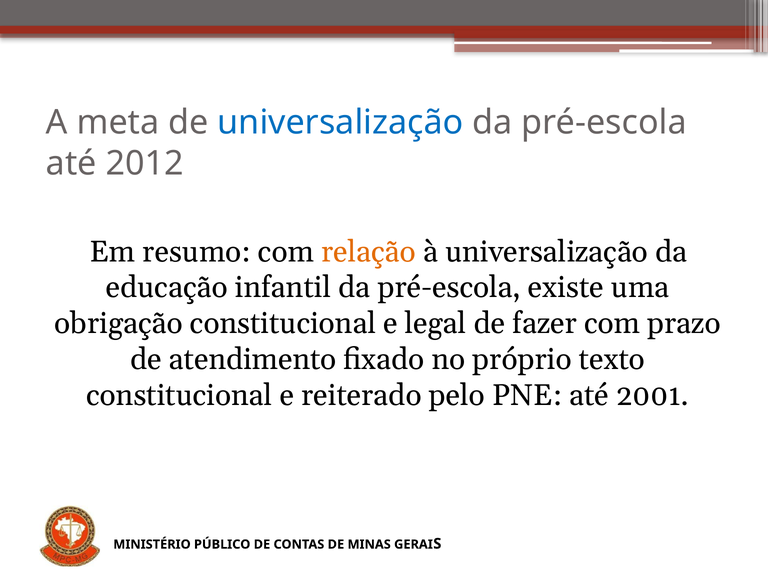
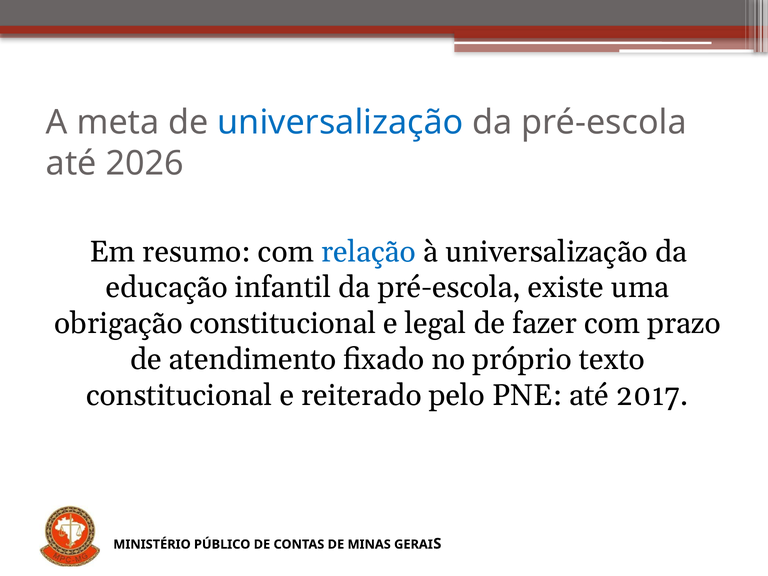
2012: 2012 -> 2026
relação colour: orange -> blue
2001: 2001 -> 2017
